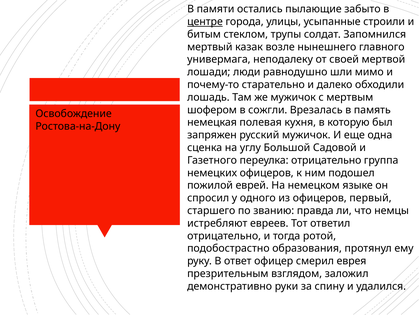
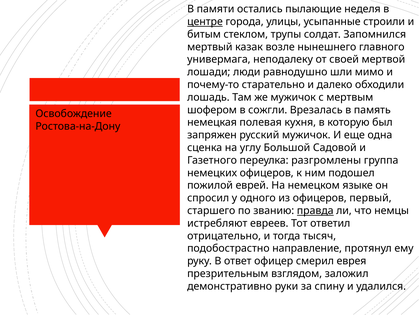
забыто: забыто -> неделя
переулка отрицательно: отрицательно -> разгромлены
правда underline: none -> present
ротой: ротой -> тысяч
образования: образования -> направление
